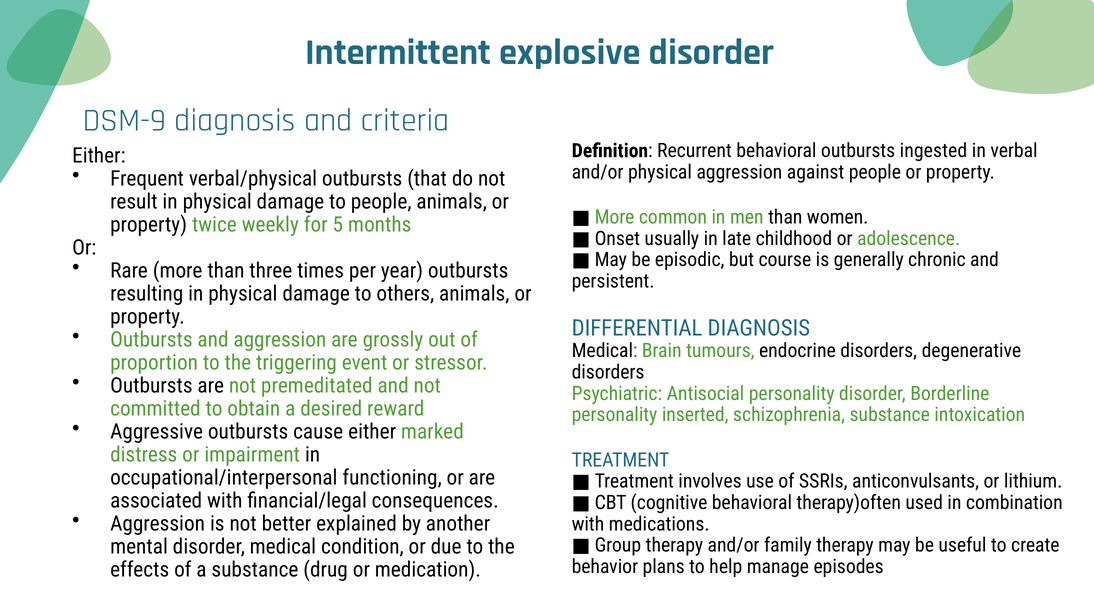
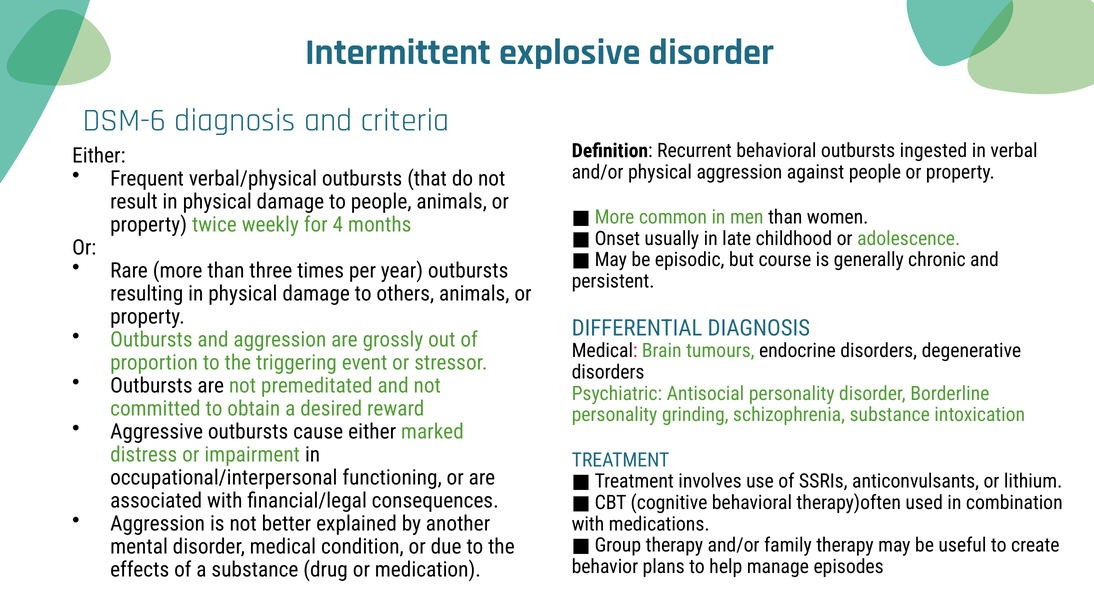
DSM-9: DSM-9 -> DSM-6
5: 5 -> 4
inserted: inserted -> grinding
